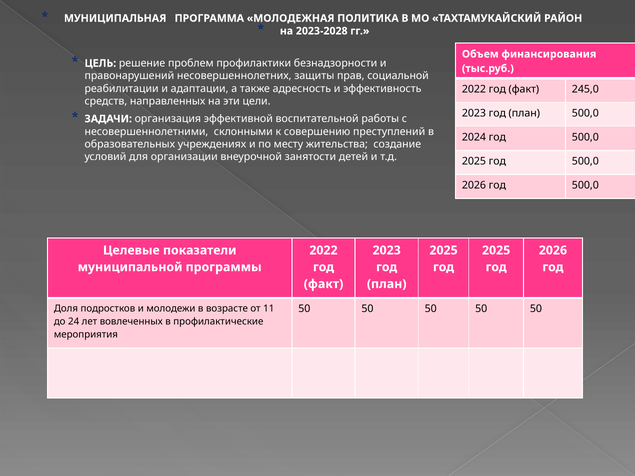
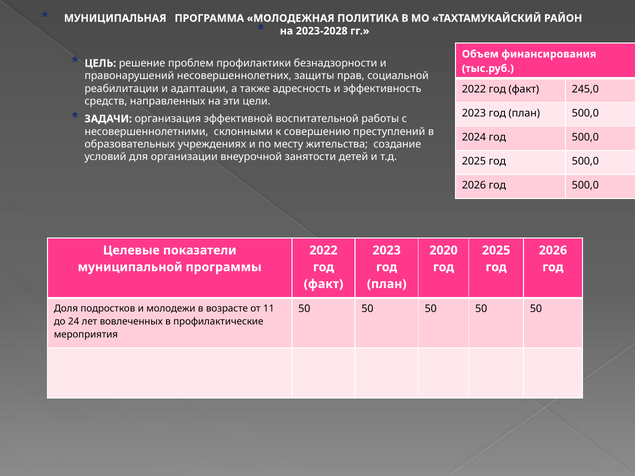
2025 at (444, 250): 2025 -> 2020
